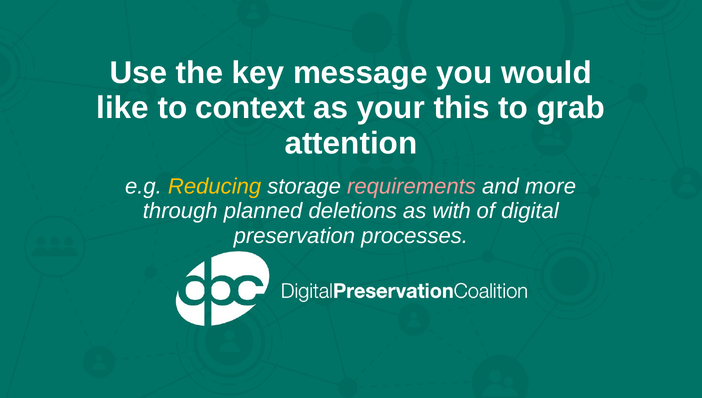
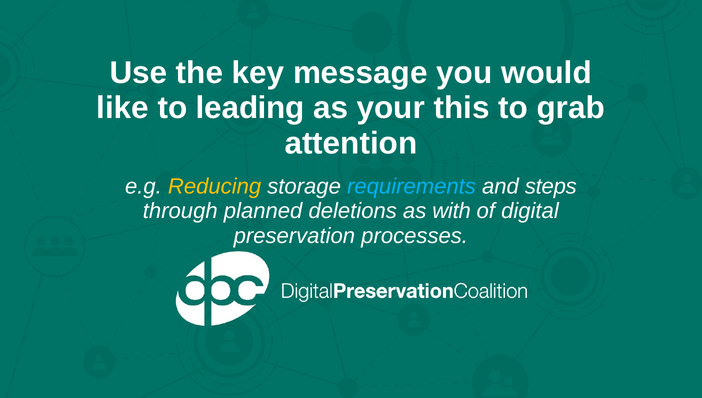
context: context -> leading
requirements colour: pink -> light blue
more: more -> steps
